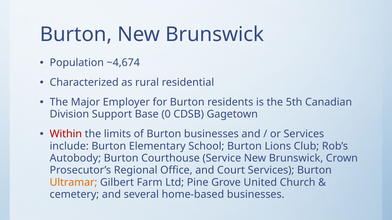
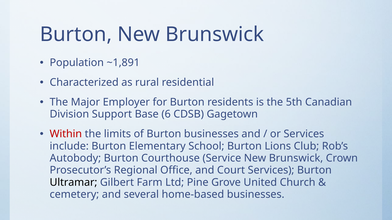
~4,674: ~4,674 -> ~1,891
0: 0 -> 6
Ultramar colour: orange -> black
